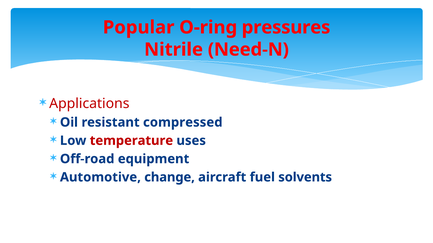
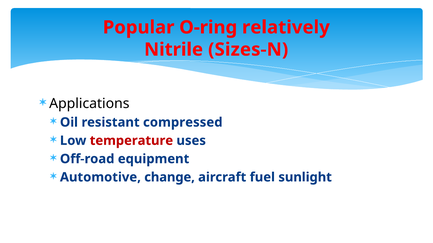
pressures: pressures -> relatively
Need-N: Need-N -> Sizes-N
Applications colour: red -> black
solvents: solvents -> sunlight
